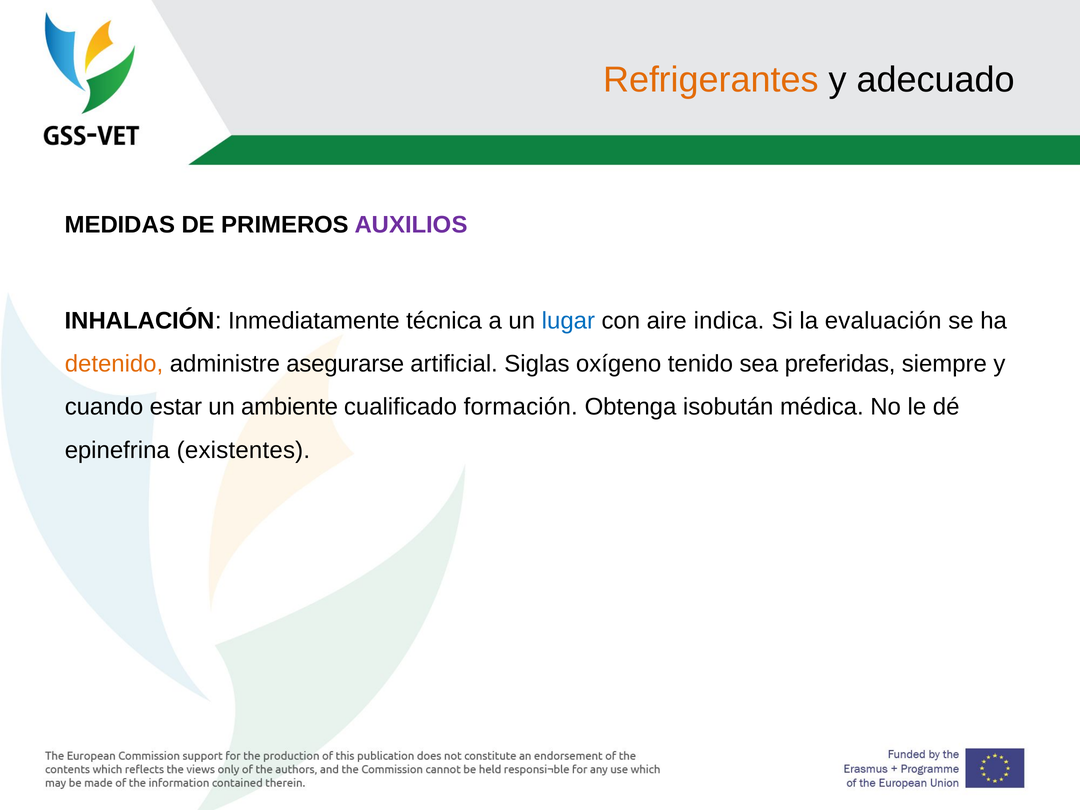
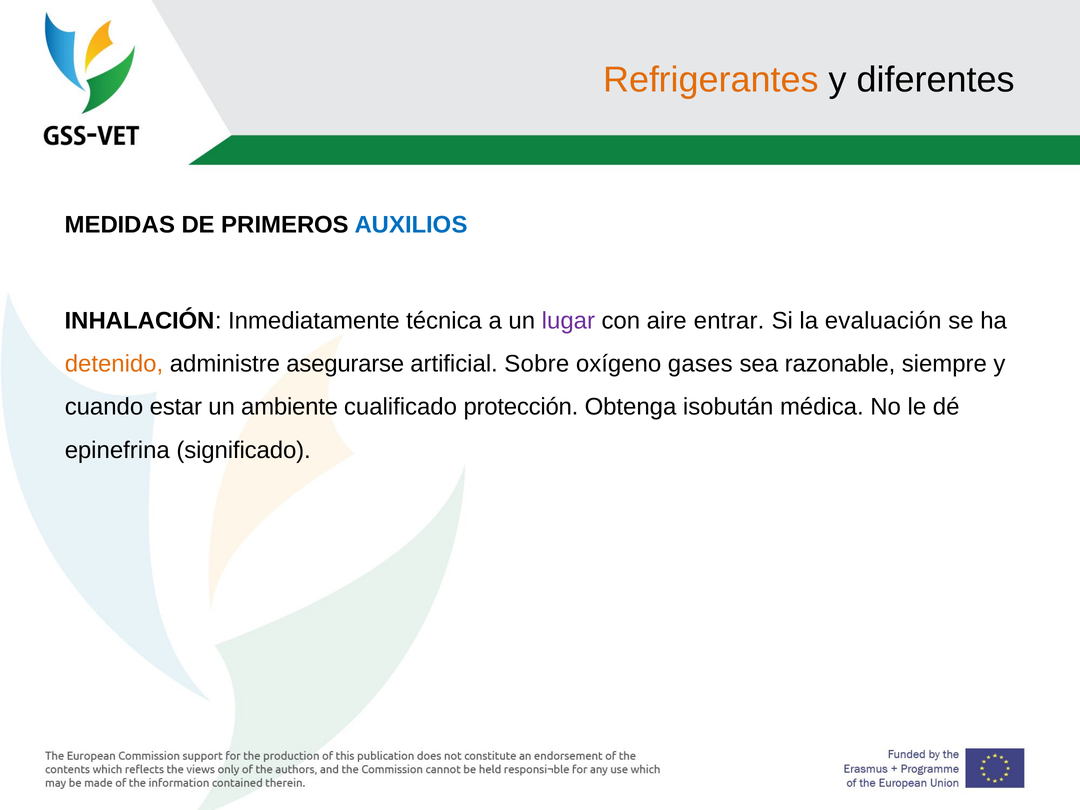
adecuado: adecuado -> diferentes
AUXILIOS colour: purple -> blue
lugar colour: blue -> purple
indica: indica -> entrar
Siglas: Siglas -> Sobre
tenido: tenido -> gases
preferidas: preferidas -> razonable
formación: formación -> protección
existentes: existentes -> significado
